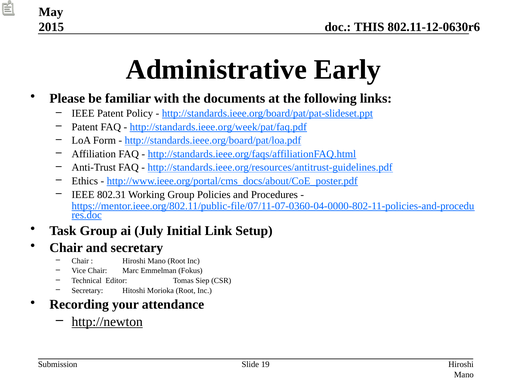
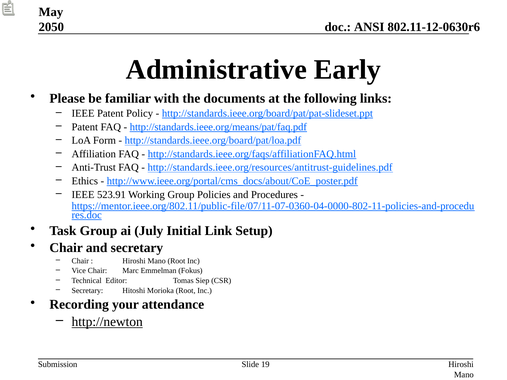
2015: 2015 -> 2050
THIS: THIS -> ANSI
http://standards.ieee.org/week/pat/faq.pdf: http://standards.ieee.org/week/pat/faq.pdf -> http://standards.ieee.org/means/pat/faq.pdf
802.31: 802.31 -> 523.91
